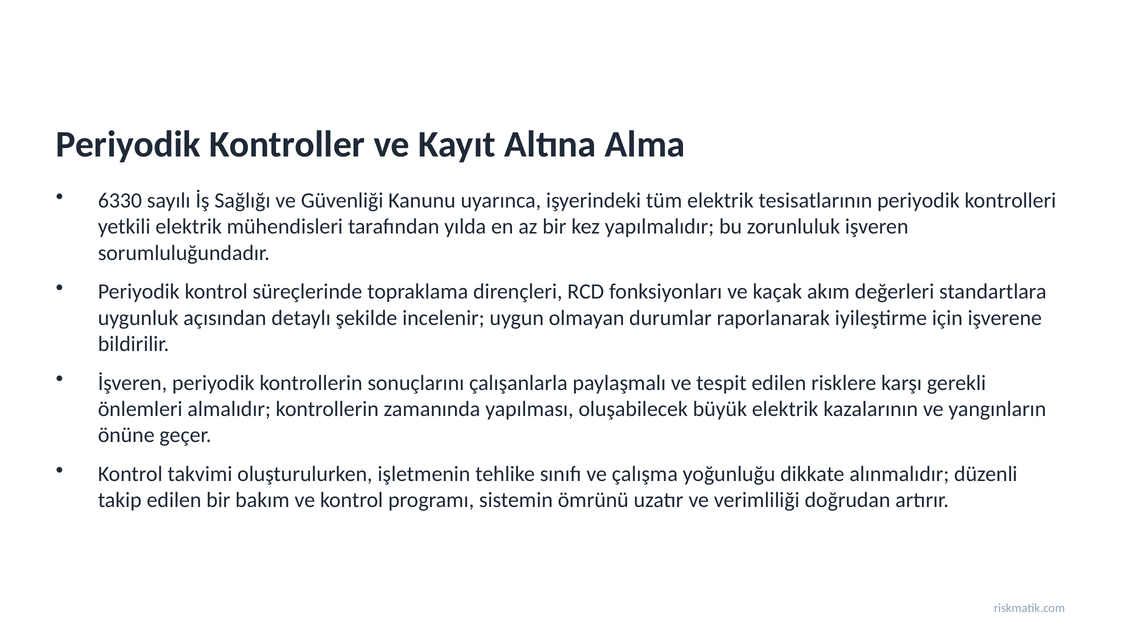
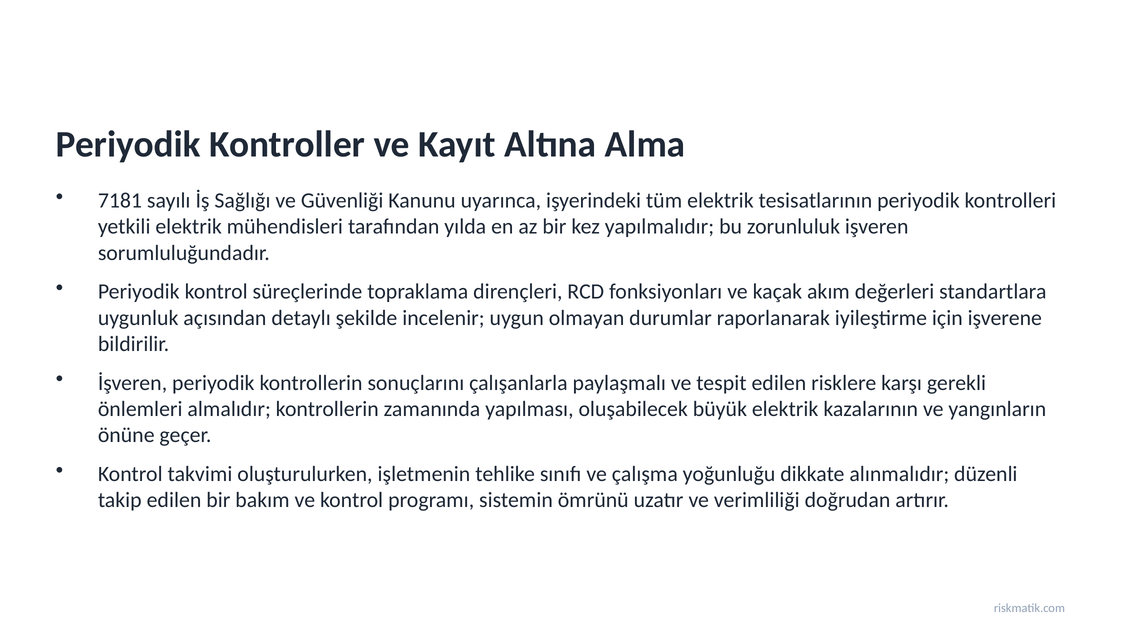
6330: 6330 -> 7181
